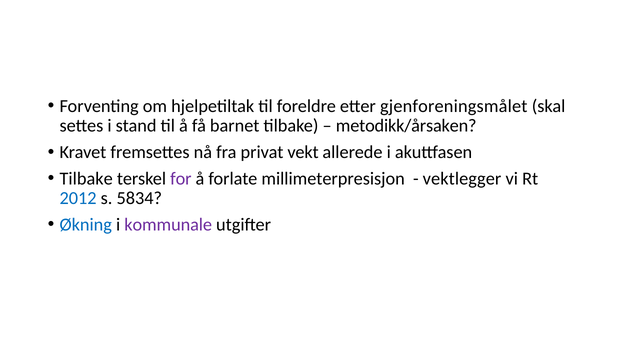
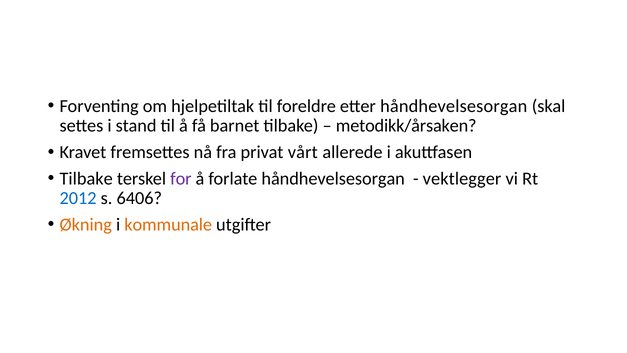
etter gjenforeningsmålet: gjenforeningsmålet -> håndhevelsesorgan
vekt: vekt -> vårt
forlate millimeterpresisjon: millimeterpresisjon -> håndhevelsesorgan
5834: 5834 -> 6406
Økning colour: blue -> orange
kommunale colour: purple -> orange
